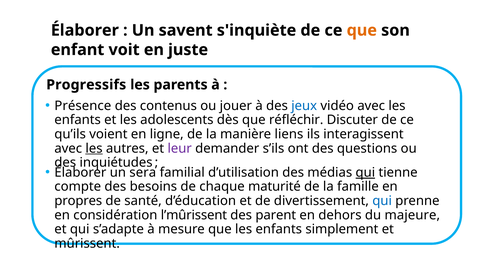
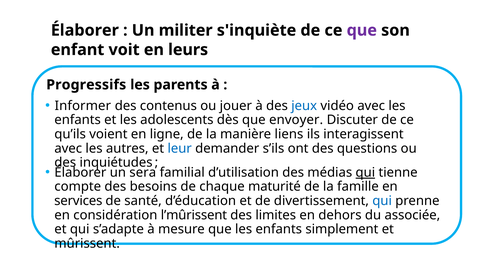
savent: savent -> militer
que at (362, 30) colour: orange -> purple
juste: juste -> leurs
Présence: Présence -> Informer
réfléchir: réfléchir -> envoyer
les at (94, 148) underline: present -> none
leur colour: purple -> blue
propres: propres -> services
parent: parent -> limites
majeure: majeure -> associée
